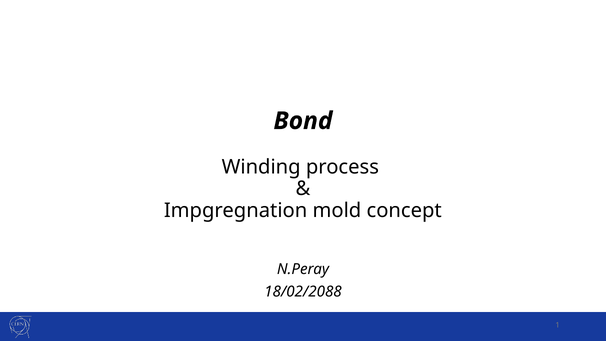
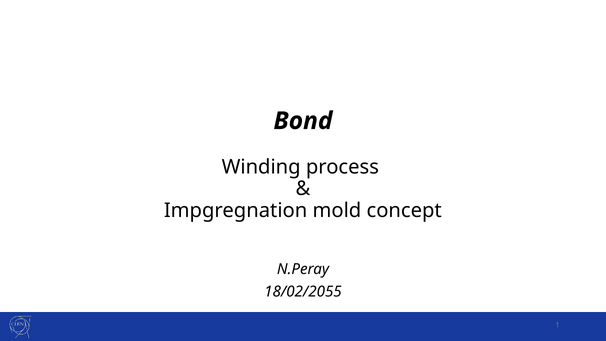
18/02/2088: 18/02/2088 -> 18/02/2055
